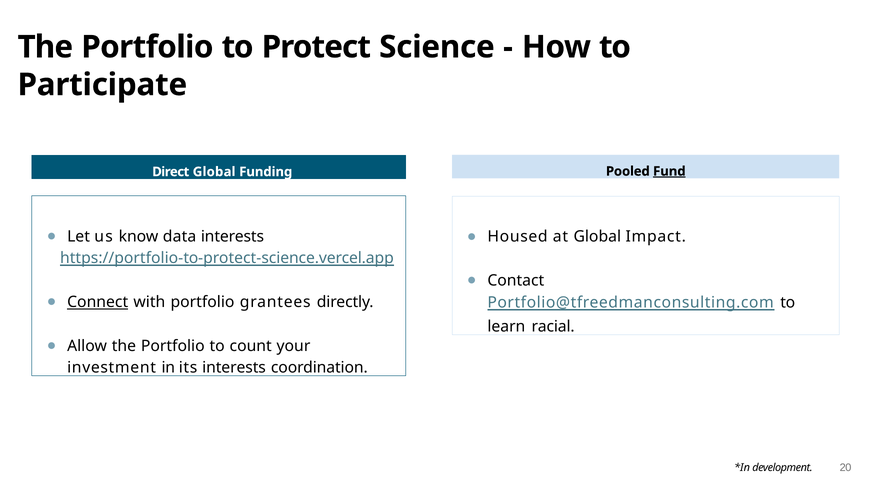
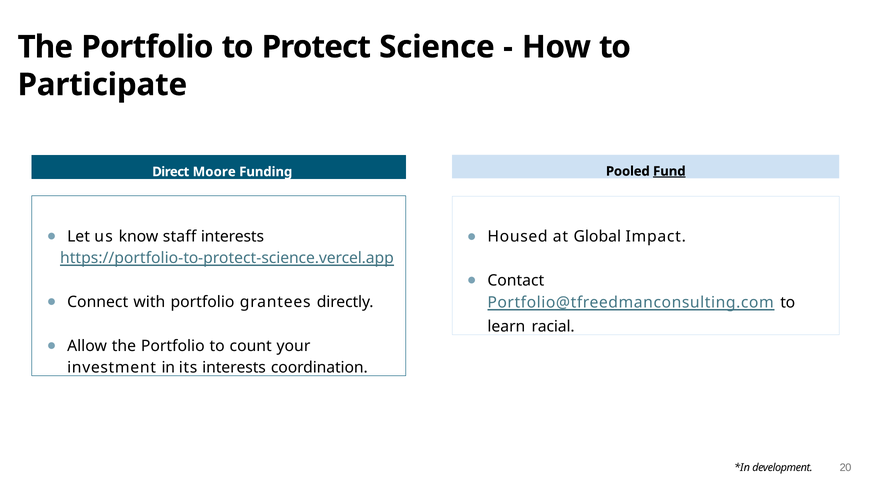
Direct Global: Global -> Moore
data: data -> staff
Connect underline: present -> none
